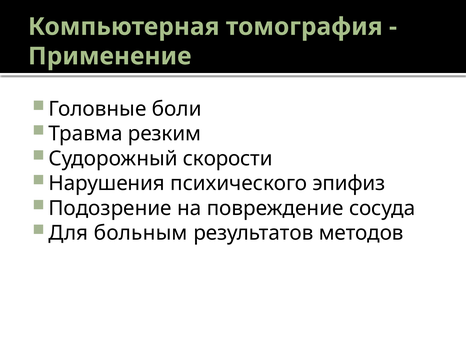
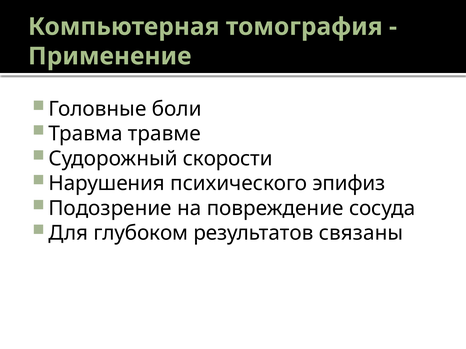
резким: резким -> травме
больным: больным -> глубоком
методов: методов -> связаны
